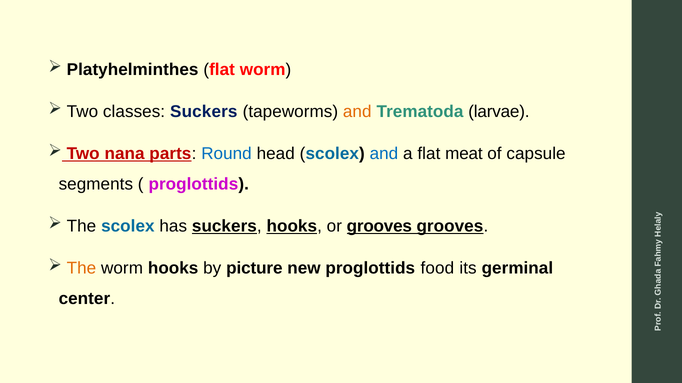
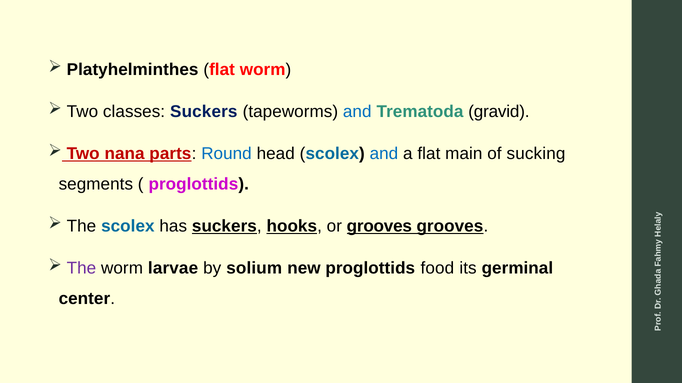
and at (357, 112) colour: orange -> blue
larvae: larvae -> gravid
meat: meat -> main
capsule: capsule -> sucking
The at (81, 269) colour: orange -> purple
worm hooks: hooks -> larvae
picture: picture -> solium
